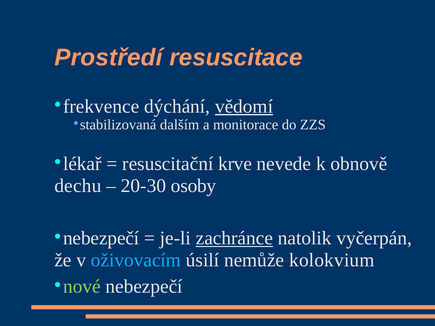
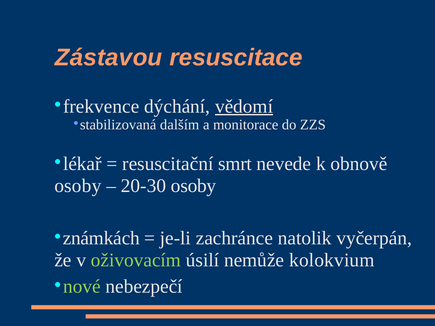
Prostředí: Prostředí -> Zástavou
krve: krve -> smrt
dechu at (78, 186): dechu -> osoby
nebezpečí at (101, 238): nebezpečí -> známkách
zachránce underline: present -> none
oživovacím colour: light blue -> light green
